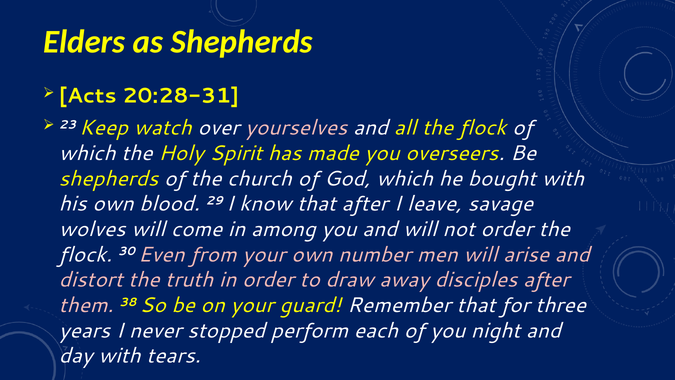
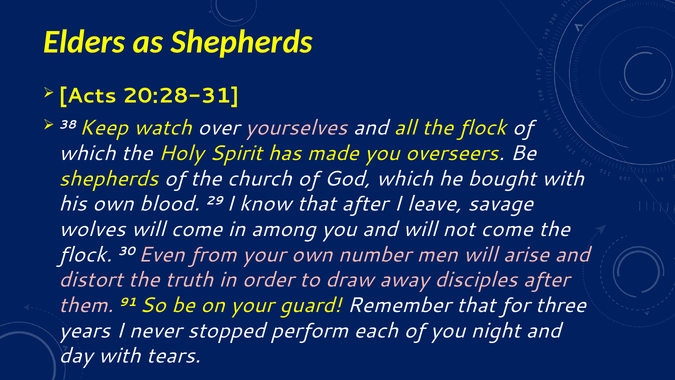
23: 23 -> 38
not order: order -> come
38: 38 -> 91
